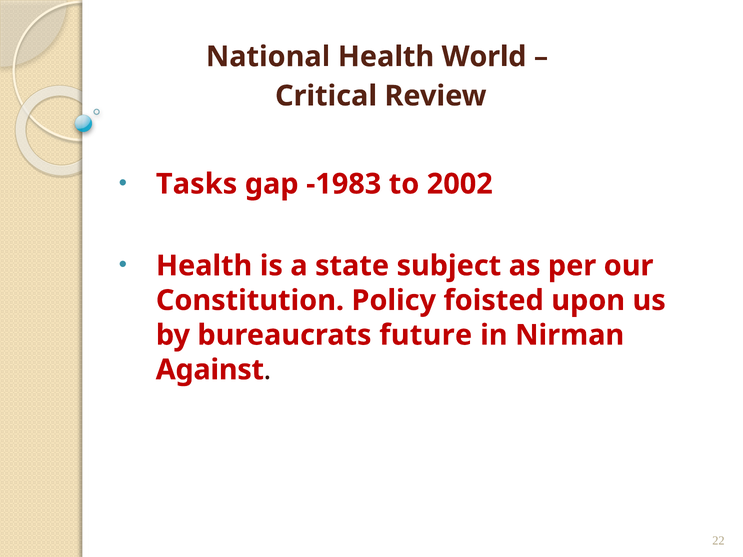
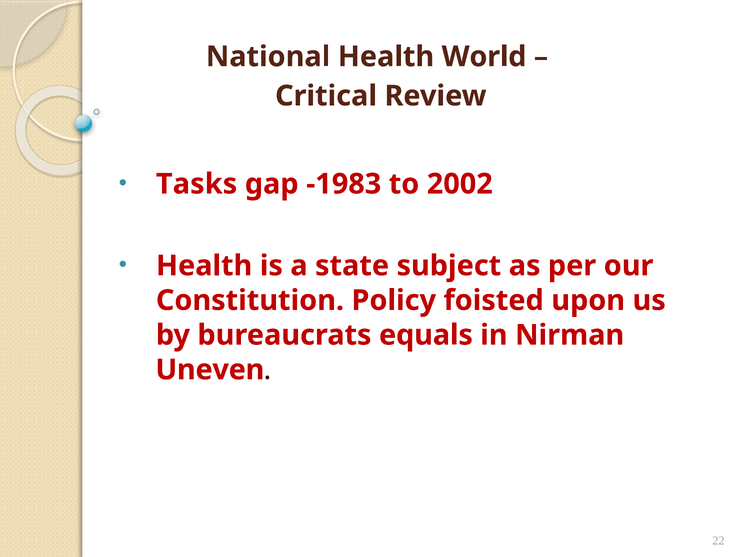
future: future -> equals
Against: Against -> Uneven
